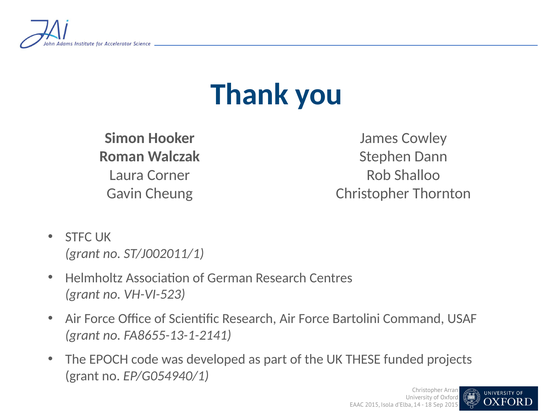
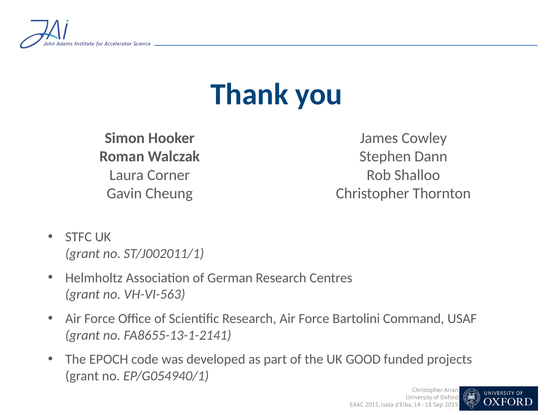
VH-VI-523: VH-VI-523 -> VH-VI-563
THESE: THESE -> GOOD
